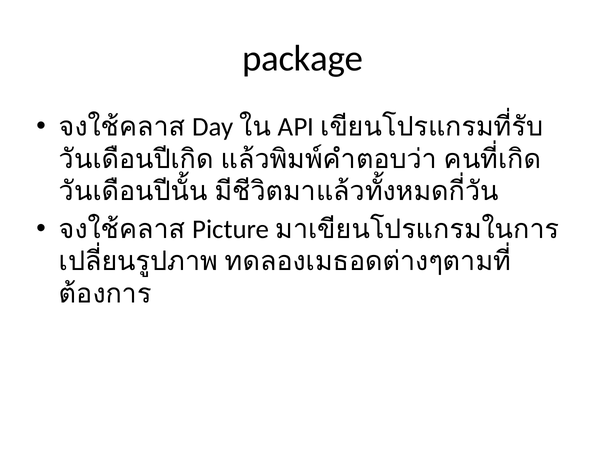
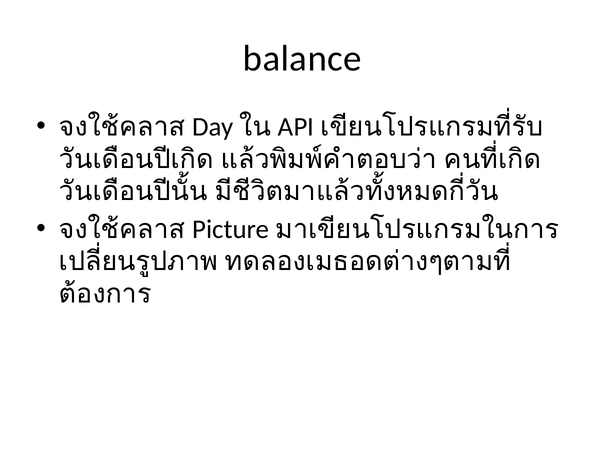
package: package -> balance
